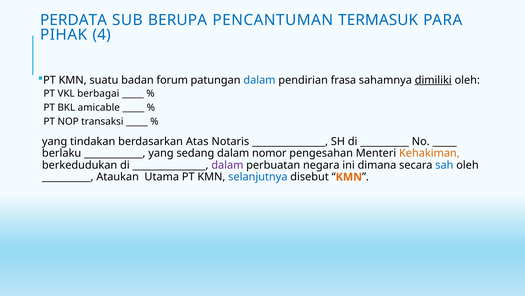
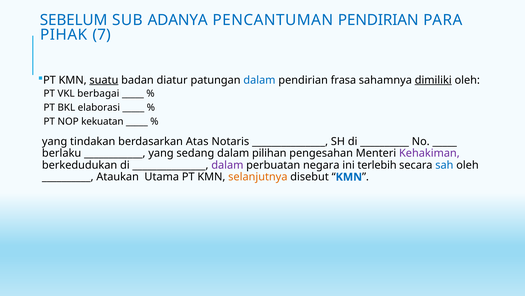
PERDATA: PERDATA -> SEBELUM
BERUPA: BERUPA -> ADANYA
PENCANTUMAN TERMASUK: TERMASUK -> PENDIRIAN
4: 4 -> 7
suatu underline: none -> present
forum: forum -> diatur
amicable: amicable -> elaborasi
transaksi: transaksi -> kekuatan
nomor: nomor -> pilihan
Kehakiman colour: orange -> purple
dimana: dimana -> terlebih
selanjutnya colour: blue -> orange
KMN at (349, 177) colour: orange -> blue
